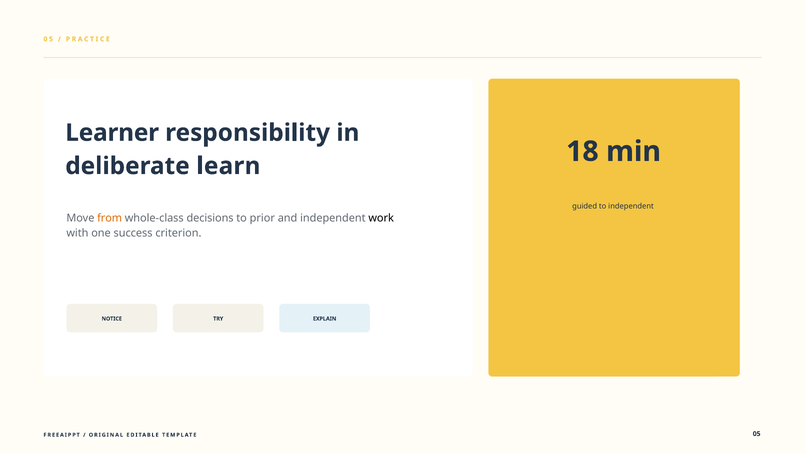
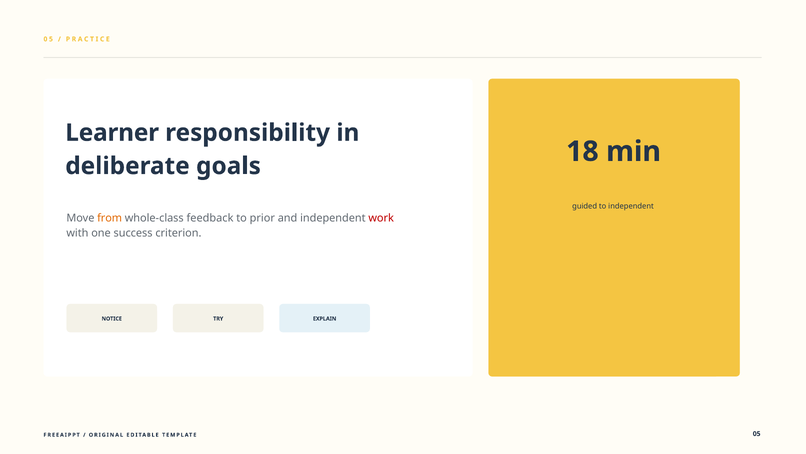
learn: learn -> goals
decisions: decisions -> feedback
work colour: black -> red
